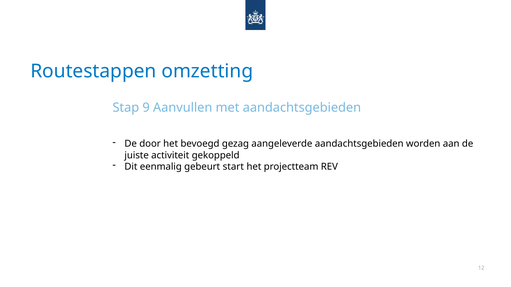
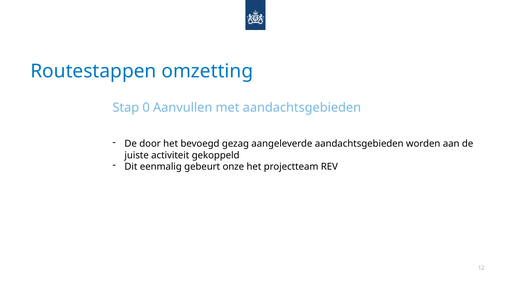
9: 9 -> 0
start: start -> onze
